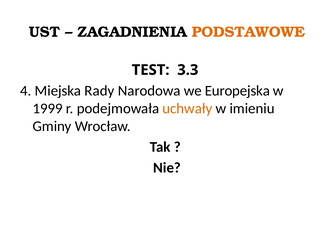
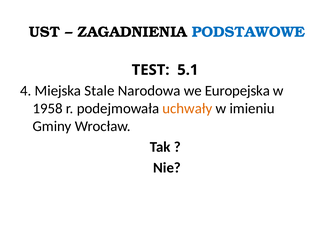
PODSTAWOWE colour: orange -> blue
3.3: 3.3 -> 5.1
Rady: Rady -> Stale
1999: 1999 -> 1958
